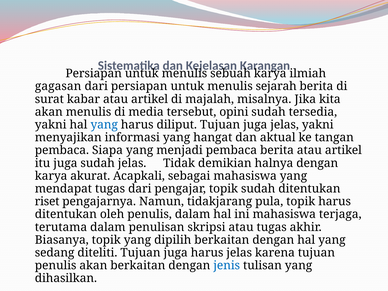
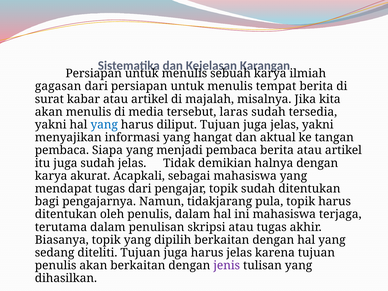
sejarah: sejarah -> tempat
opini: opini -> laras
riset: riset -> bagi
jenis colour: blue -> purple
